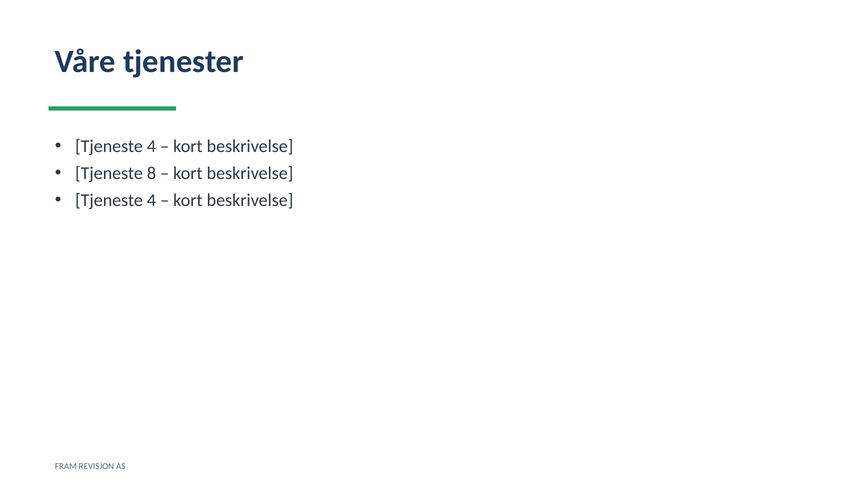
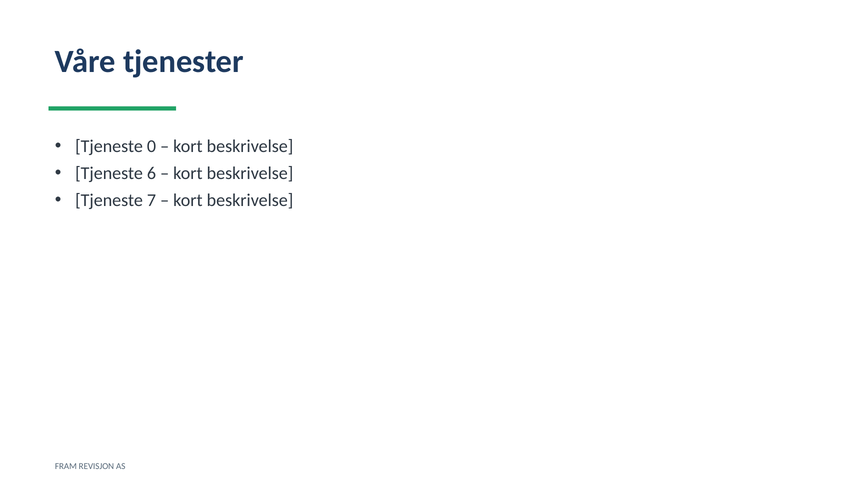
4 at (151, 146): 4 -> 0
8: 8 -> 6
4 at (151, 200): 4 -> 7
